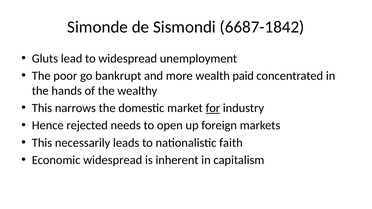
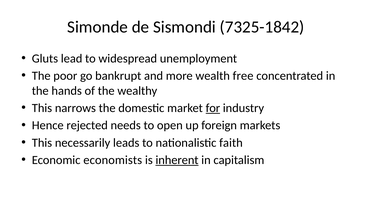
6687-1842: 6687-1842 -> 7325-1842
paid: paid -> free
Economic widespread: widespread -> economists
inherent underline: none -> present
